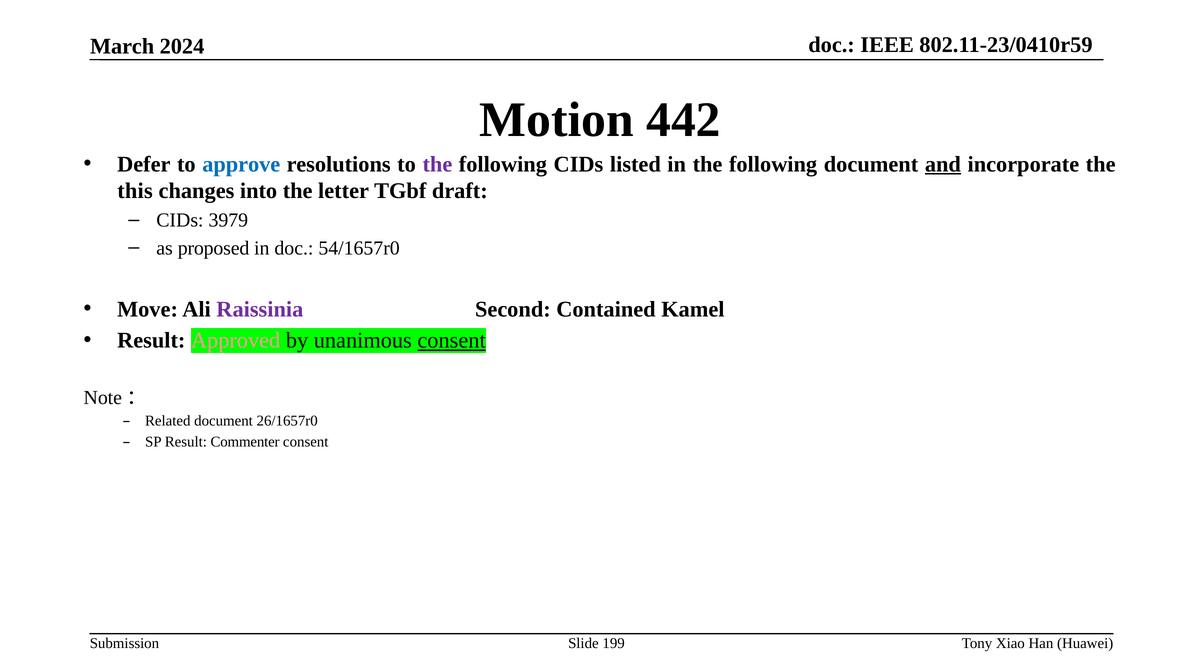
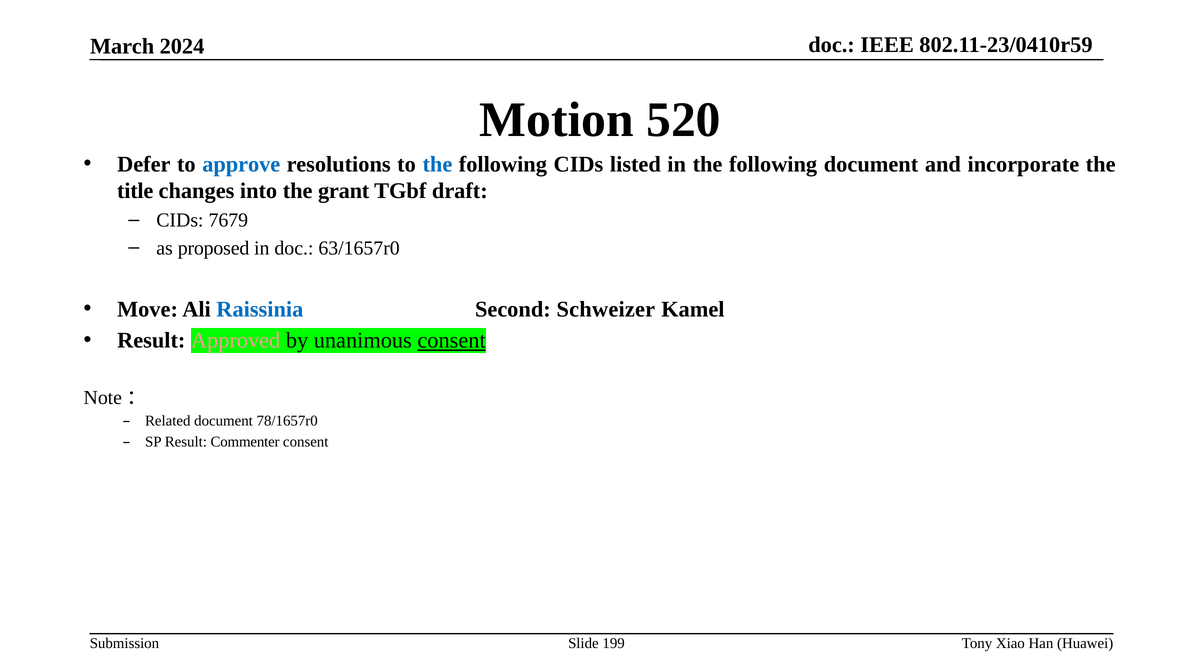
442: 442 -> 520
the at (437, 164) colour: purple -> blue
and underline: present -> none
this: this -> title
letter: letter -> grant
3979: 3979 -> 7679
54/1657r0: 54/1657r0 -> 63/1657r0
Raissinia colour: purple -> blue
Contained: Contained -> Schweizer
26/1657r0: 26/1657r0 -> 78/1657r0
